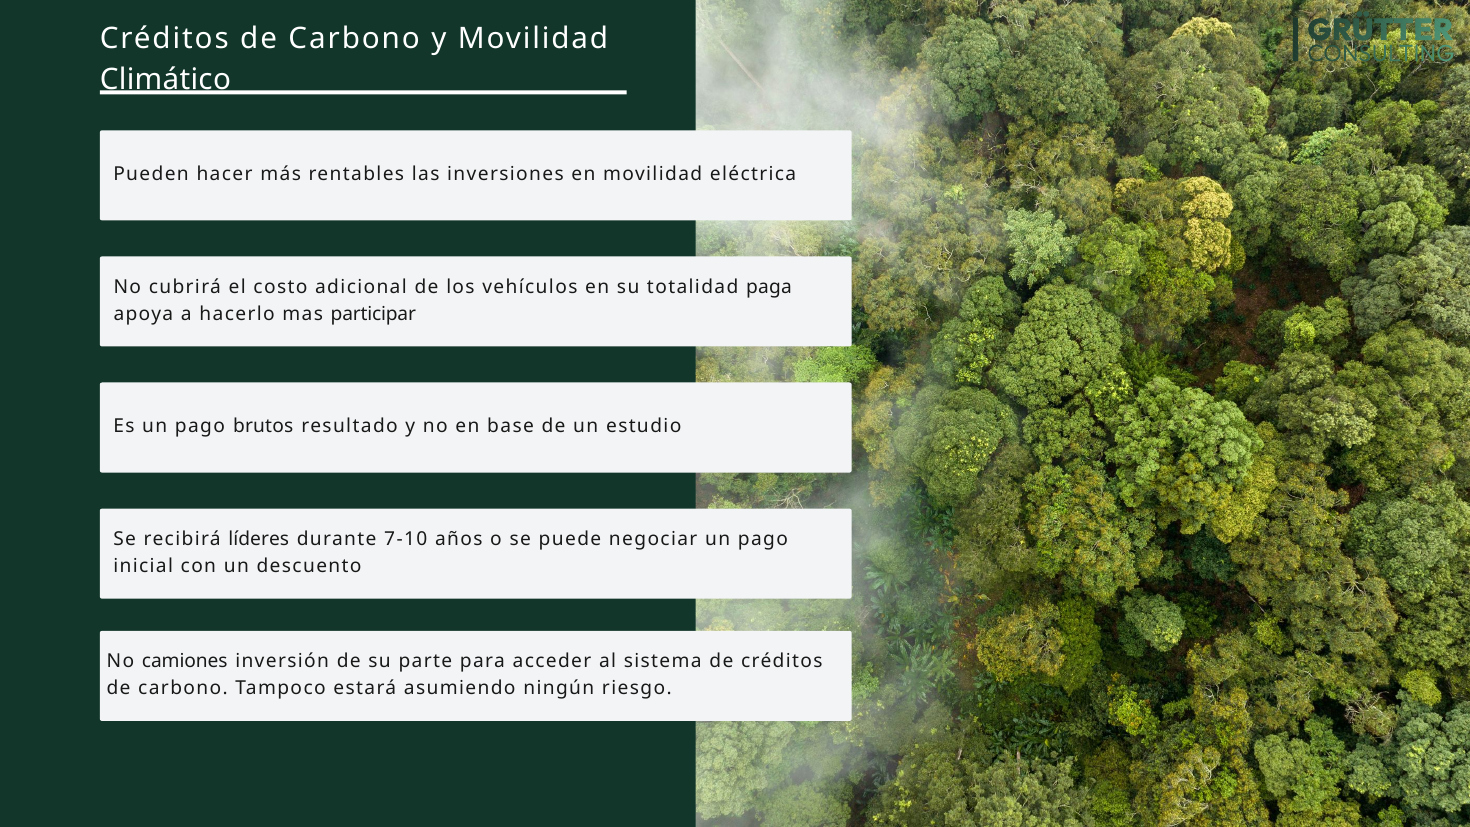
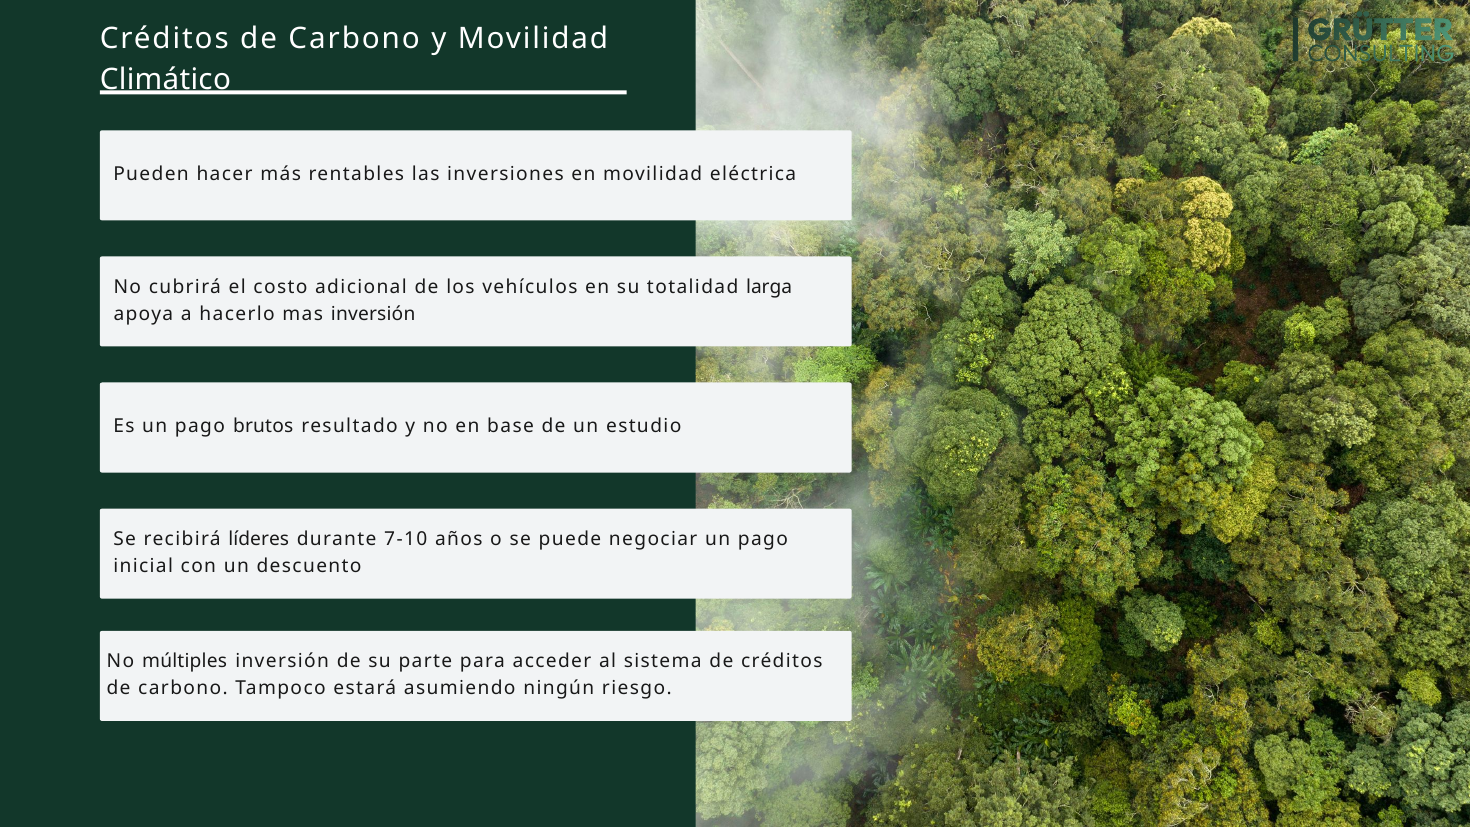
paga: paga -> larga
mas participar: participar -> inversión
camiones: camiones -> múltiples
